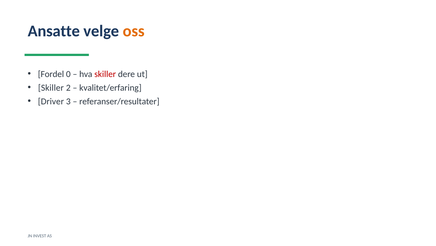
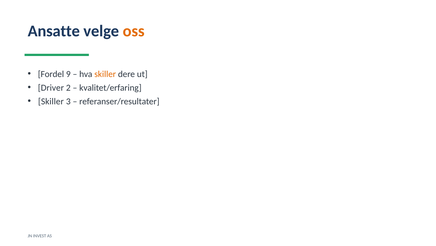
0: 0 -> 9
skiller at (105, 74) colour: red -> orange
Skiller at (51, 87): Skiller -> Driver
Driver at (51, 101): Driver -> Skiller
